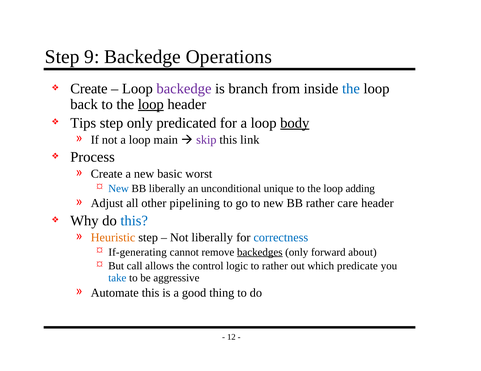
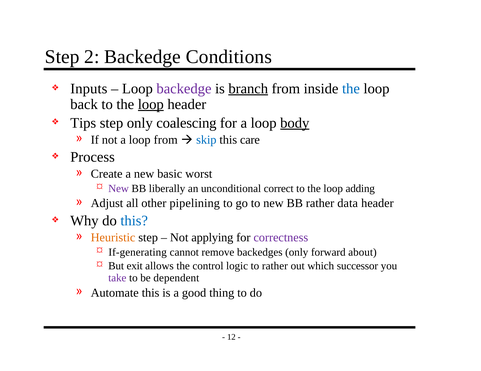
9: 9 -> 2
Operations: Operations -> Conditions
Create at (89, 89): Create -> Inputs
branch underline: none -> present
predicated: predicated -> coalescing
loop main: main -> from
skip colour: purple -> blue
link: link -> care
New at (119, 189) colour: blue -> purple
unique: unique -> correct
care: care -> data
Not liberally: liberally -> applying
correctness colour: blue -> purple
backedges underline: present -> none
call: call -> exit
predicate: predicate -> successor
take colour: blue -> purple
aggressive: aggressive -> dependent
